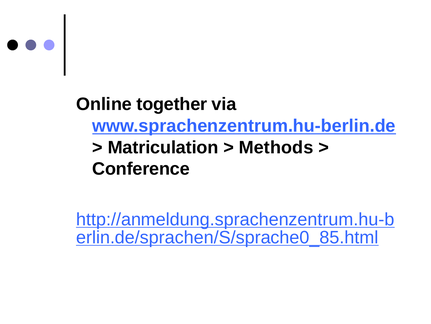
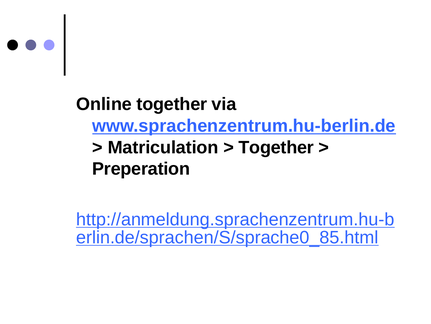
Methods at (276, 147): Methods -> Together
Conference: Conference -> Preperation
